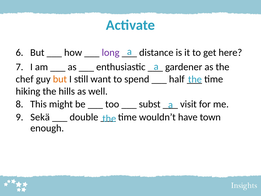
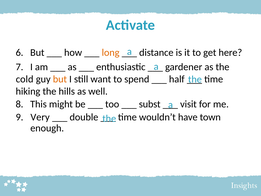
long colour: purple -> orange
chef: chef -> cold
Sekä: Sekä -> Very
